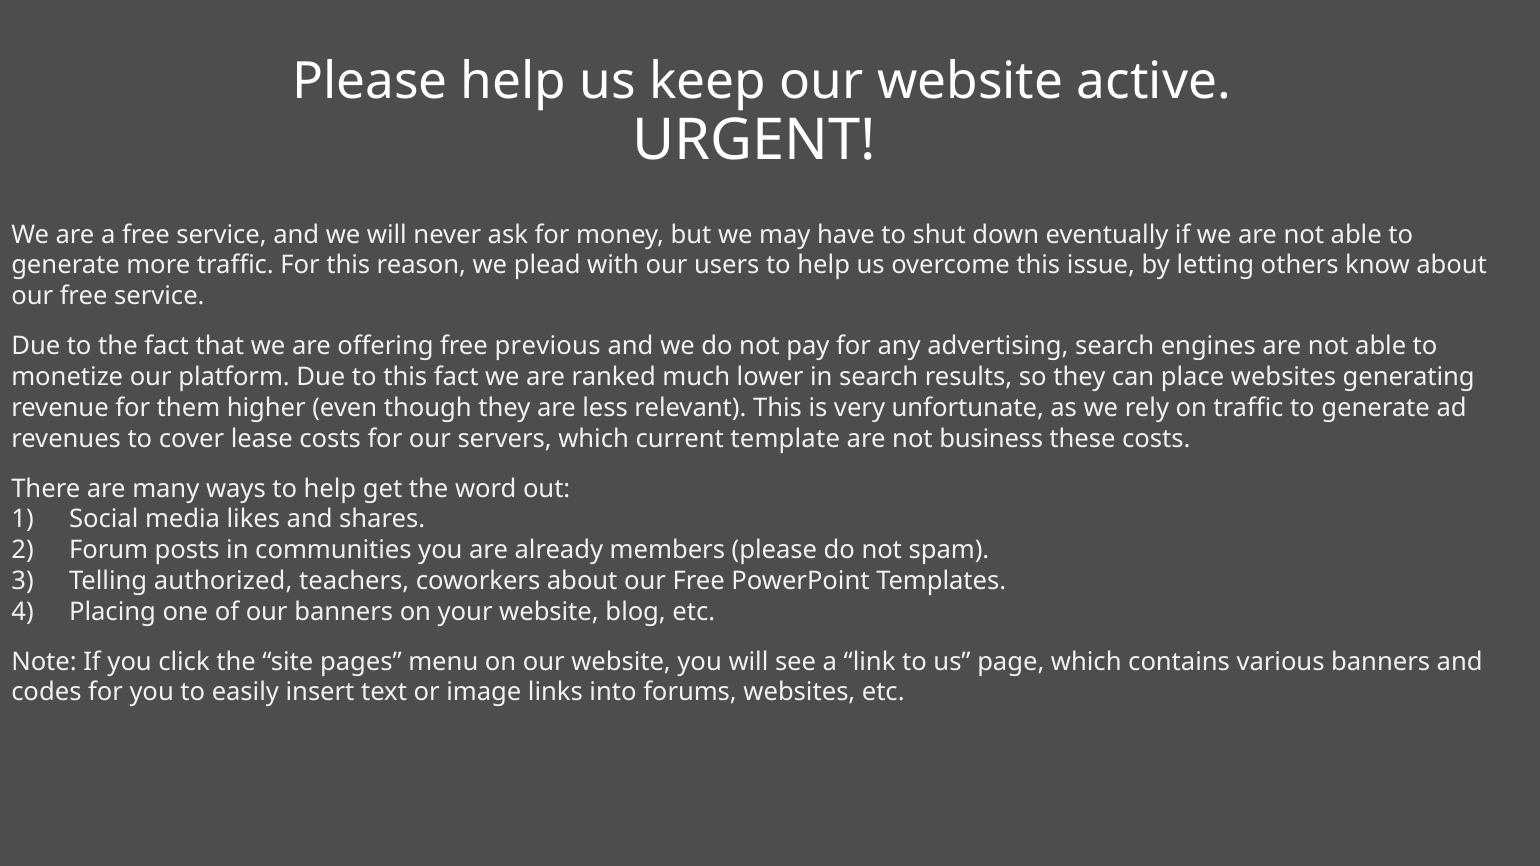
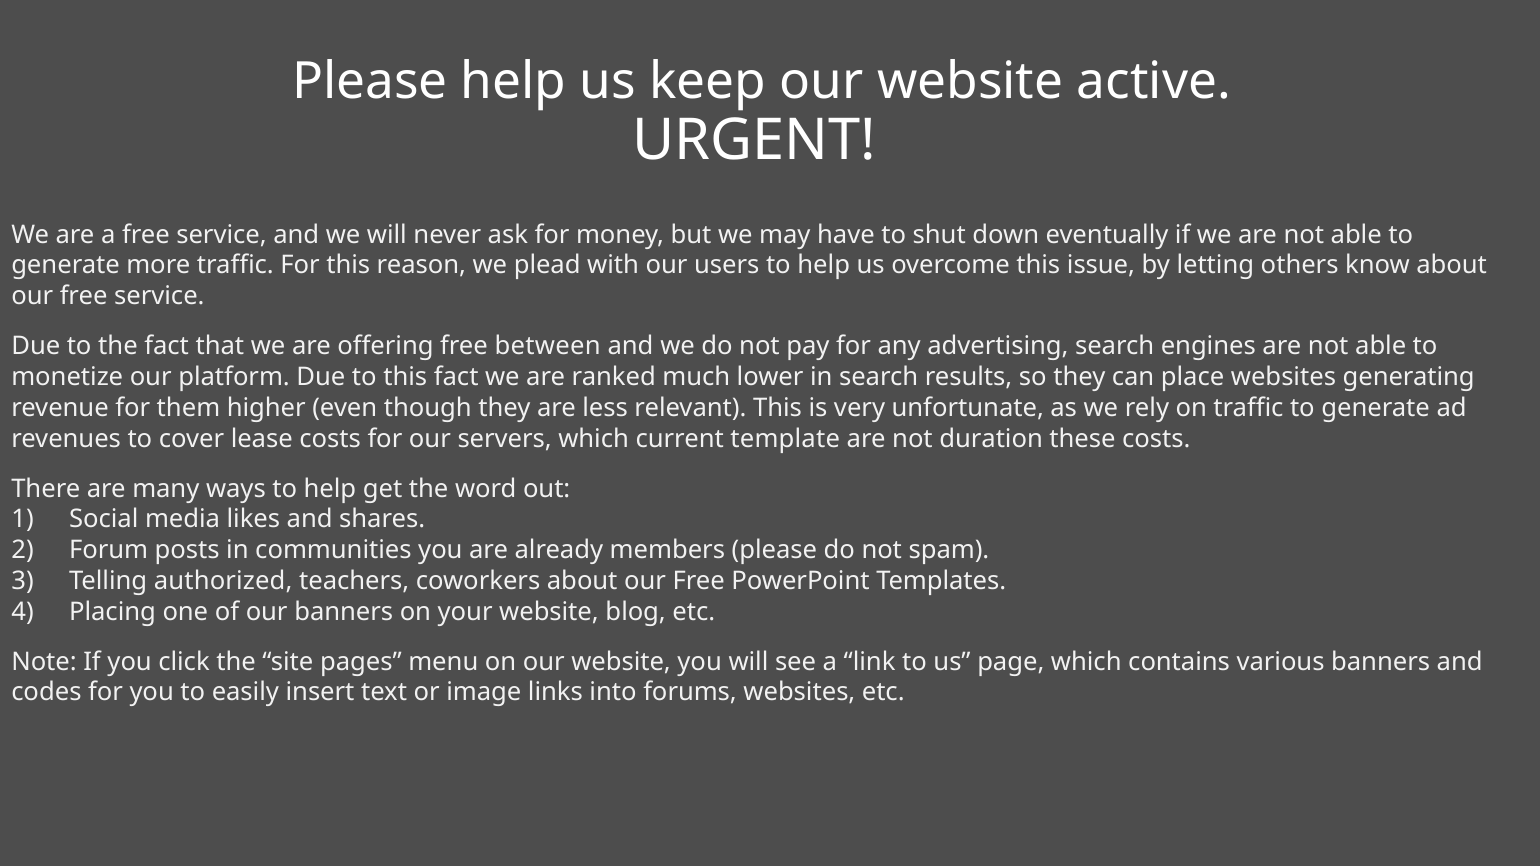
previous: previous -> between
business: business -> duration
